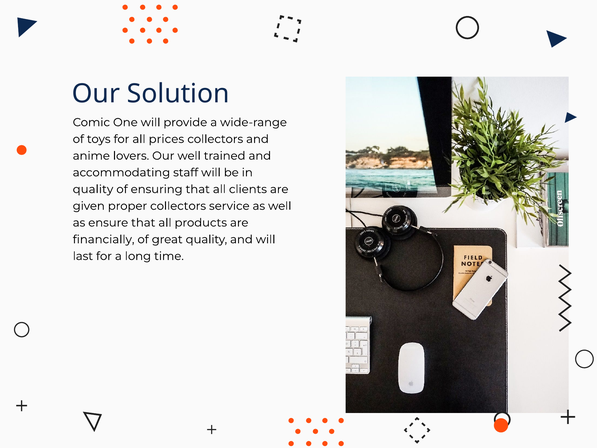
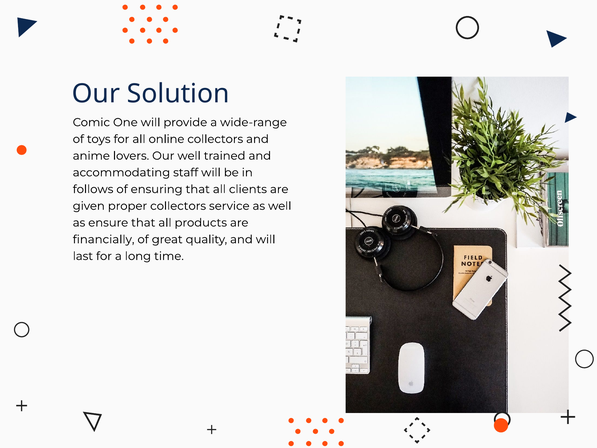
prices: prices -> online
quality at (93, 189): quality -> follows
